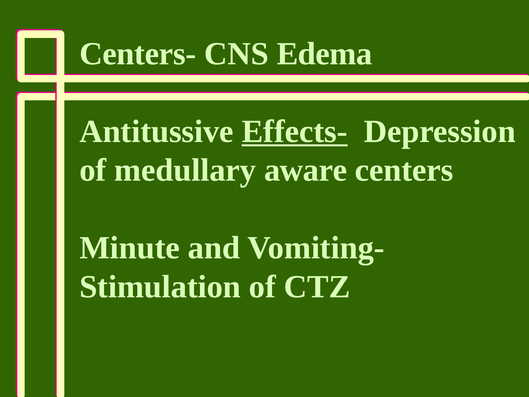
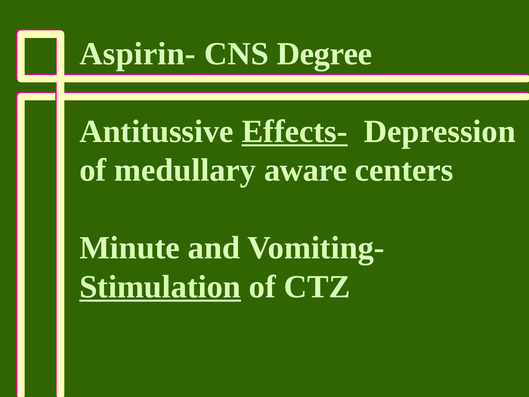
Centers-: Centers- -> Aspirin-
Edema: Edema -> Degree
Stimulation underline: none -> present
